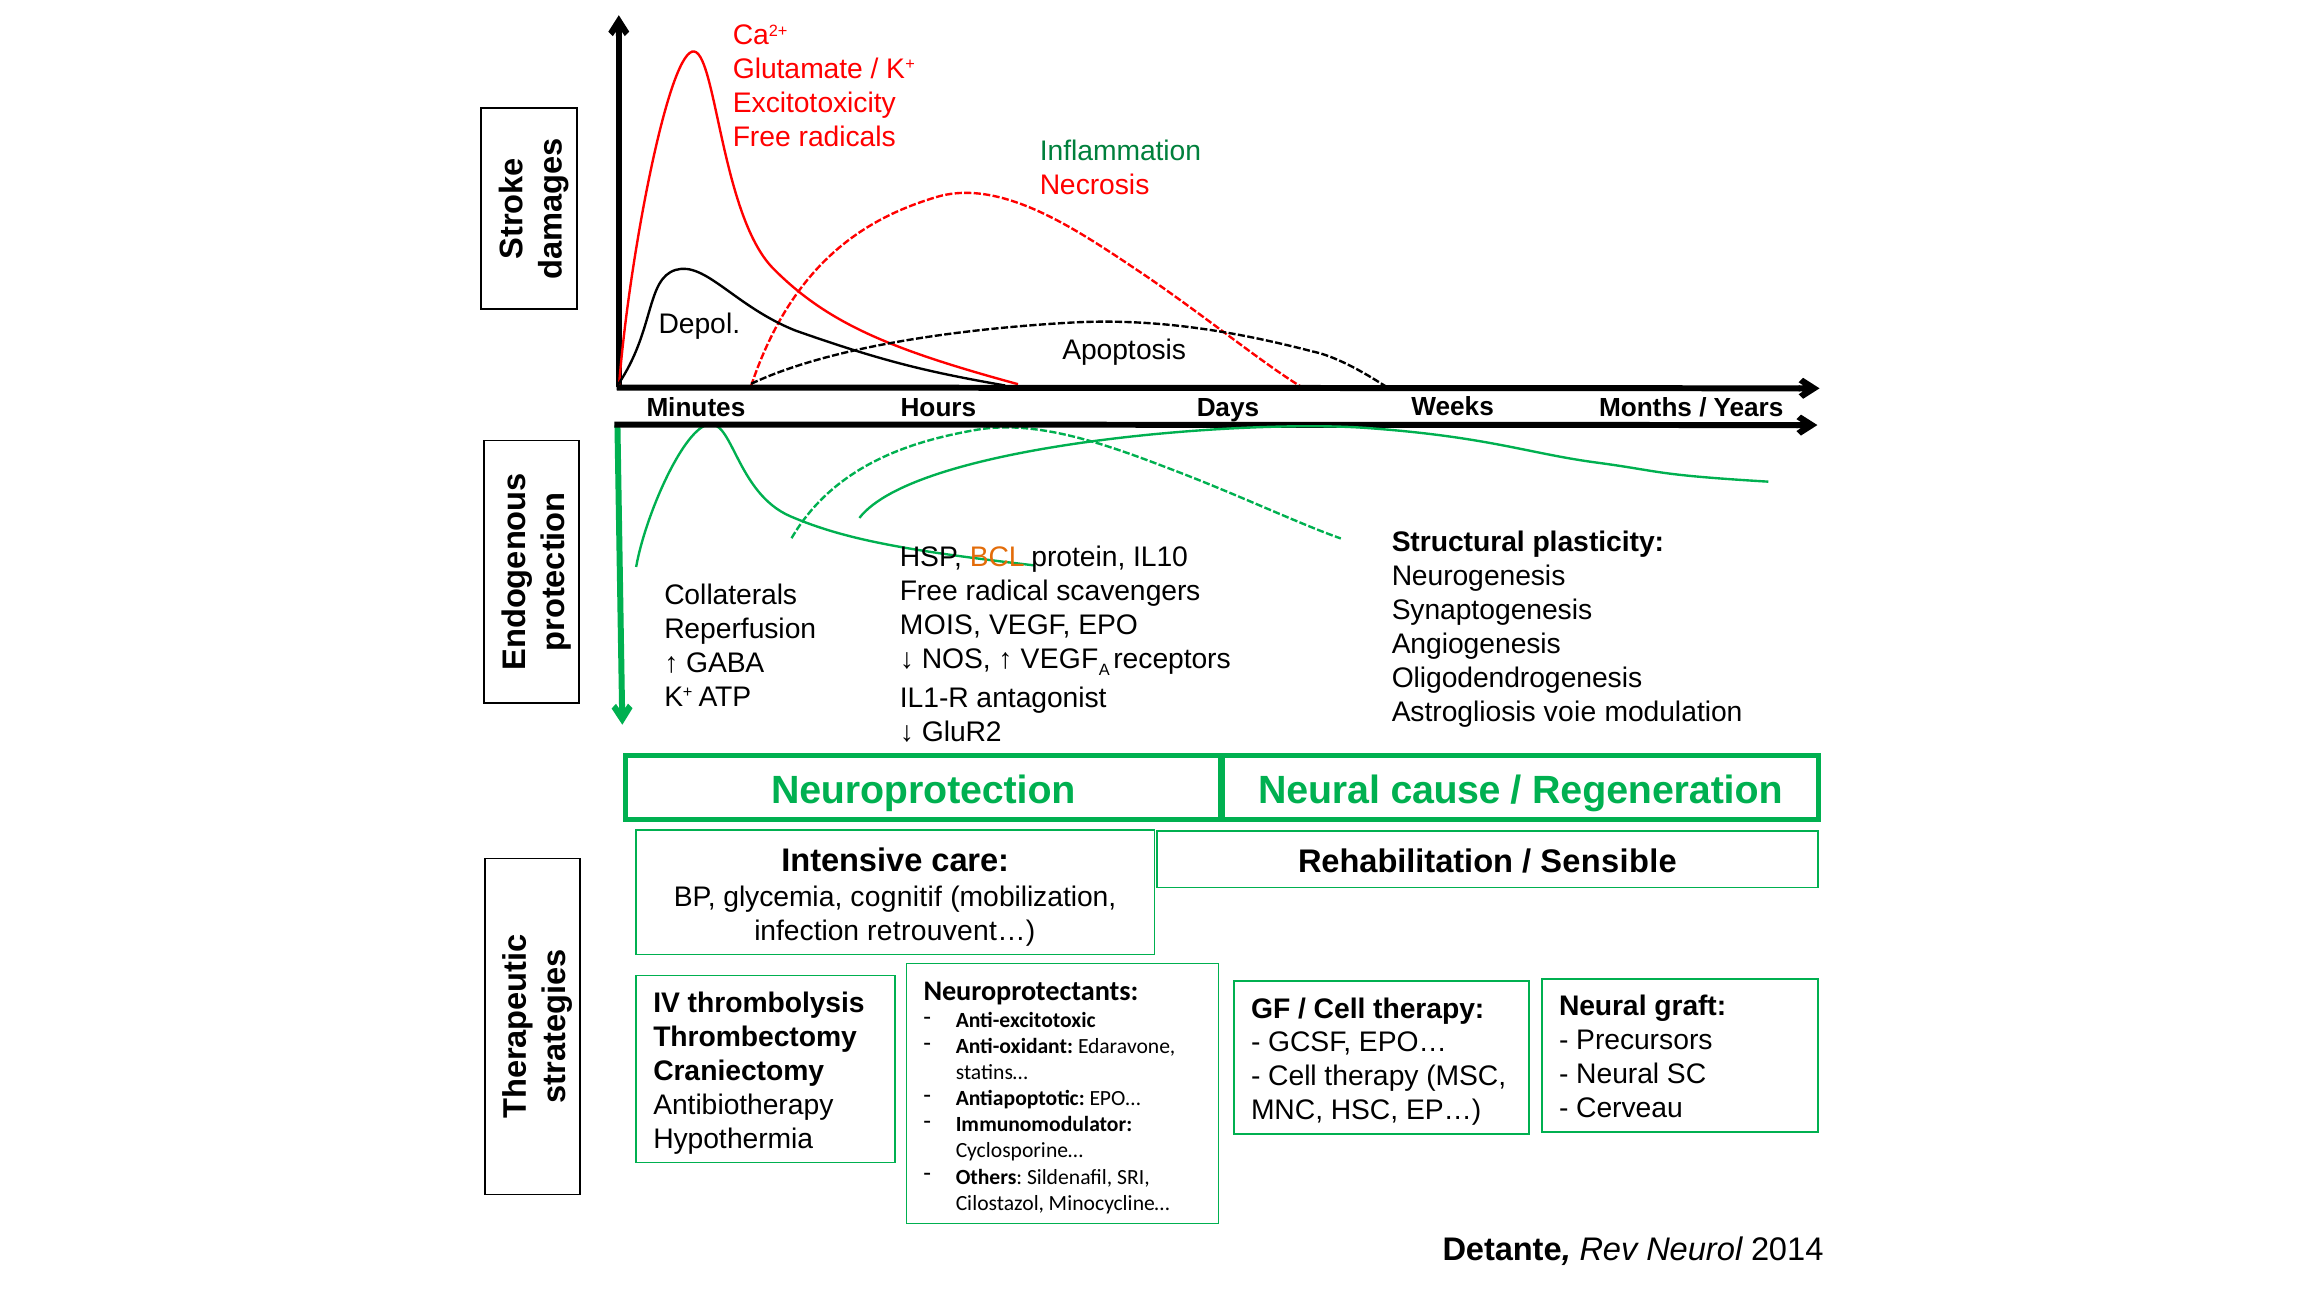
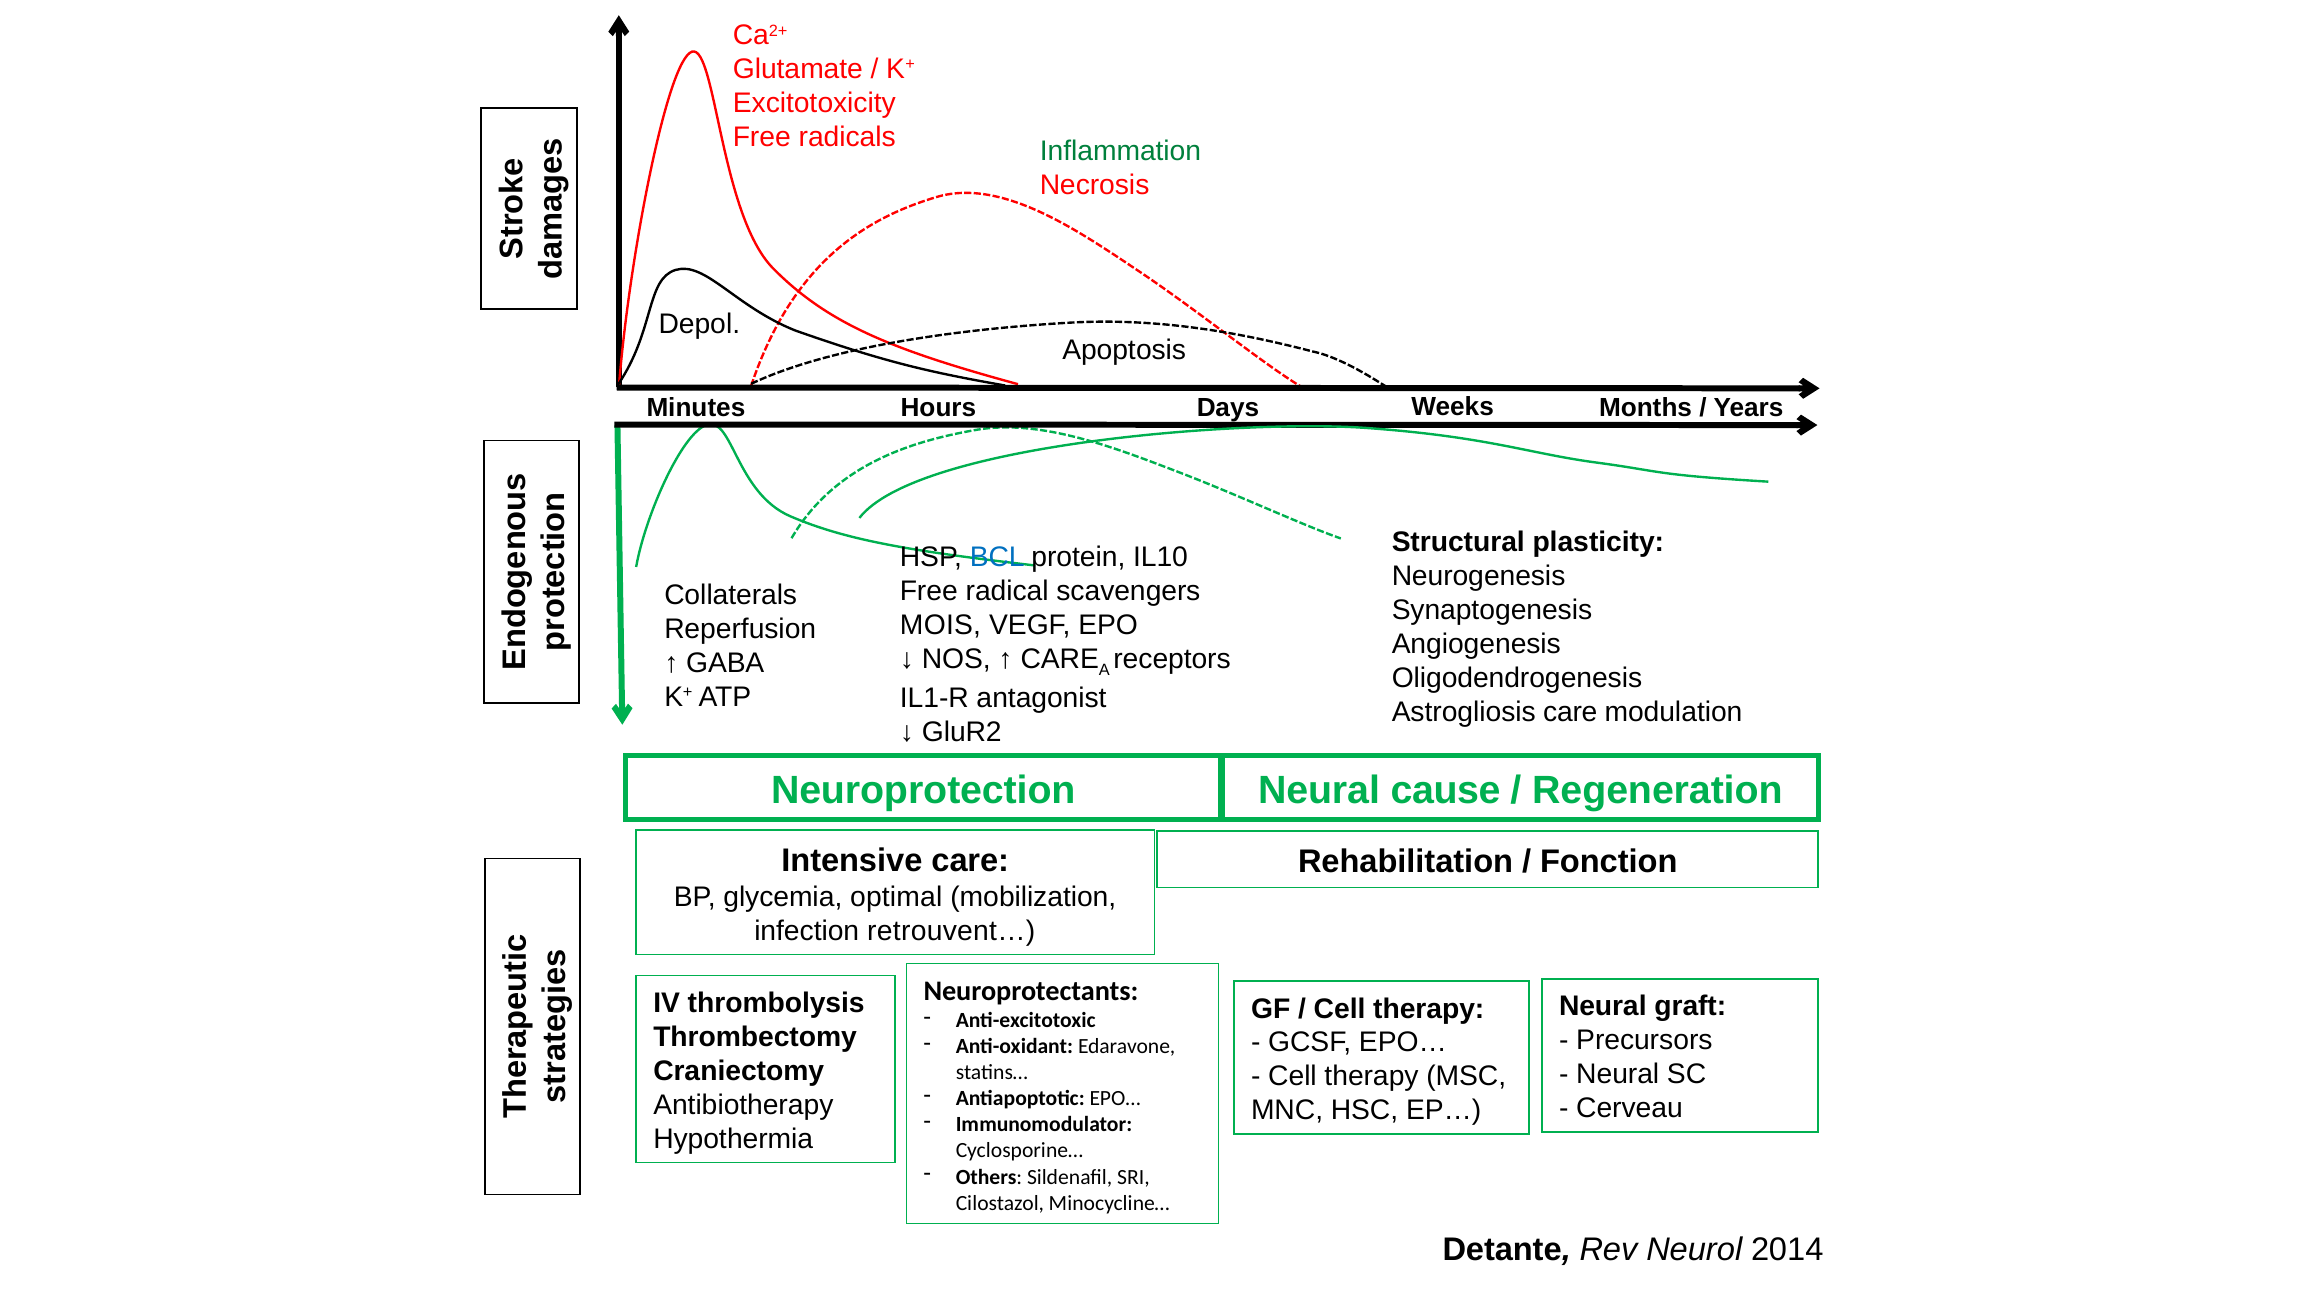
BCL colour: orange -> blue
VEGF at (1060, 659): VEGF -> CARE
Astrogliosis voie: voie -> care
Sensible: Sensible -> Fonction
cognitif: cognitif -> optimal
